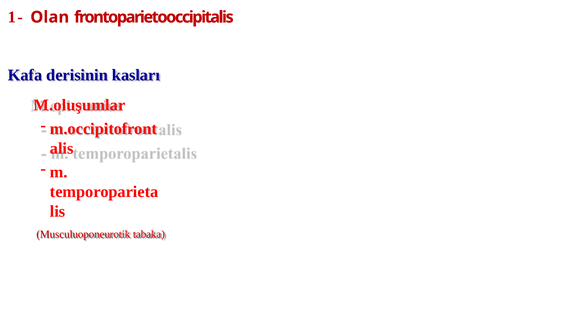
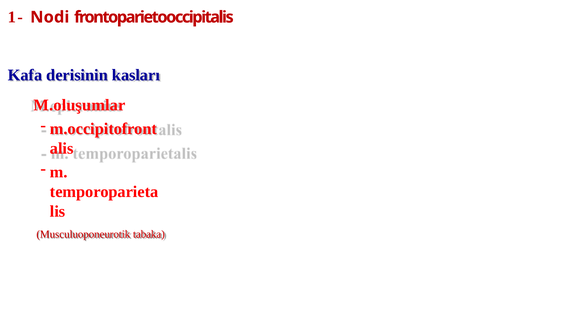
Olan: Olan -> Nodi
